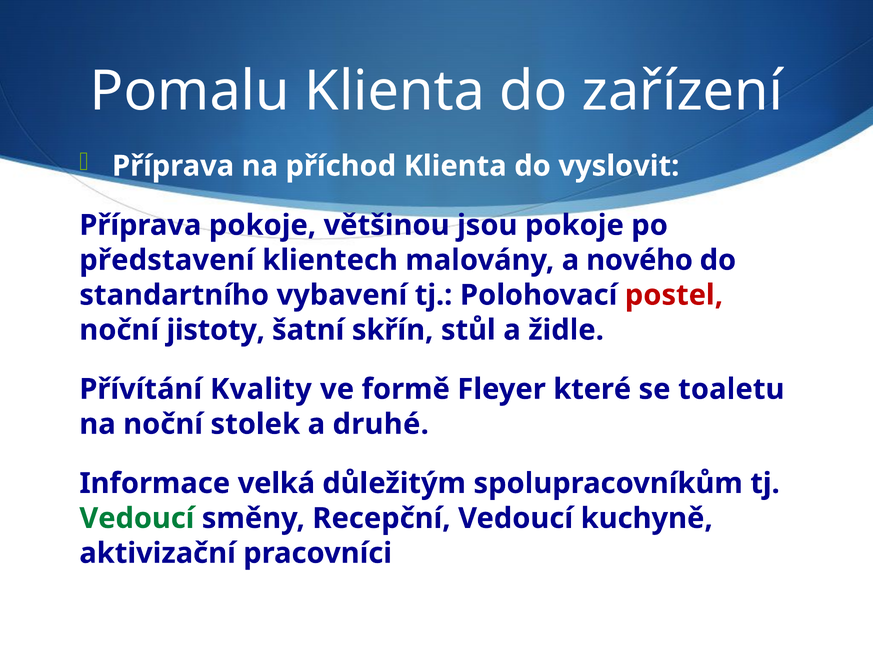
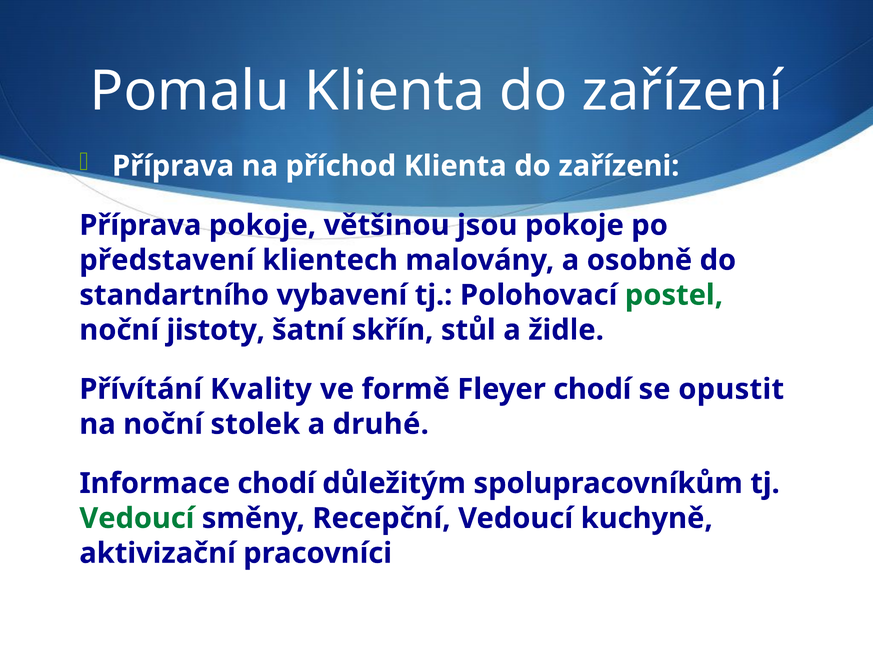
vyslovit: vyslovit -> zařízeni
nového: nového -> osobně
postel colour: red -> green
Fleyer které: které -> chodí
toaletu: toaletu -> opustit
Informace velká: velká -> chodí
